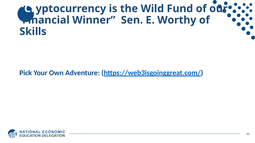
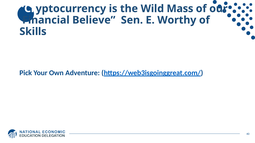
Fund: Fund -> Mass
Winner: Winner -> Believe
